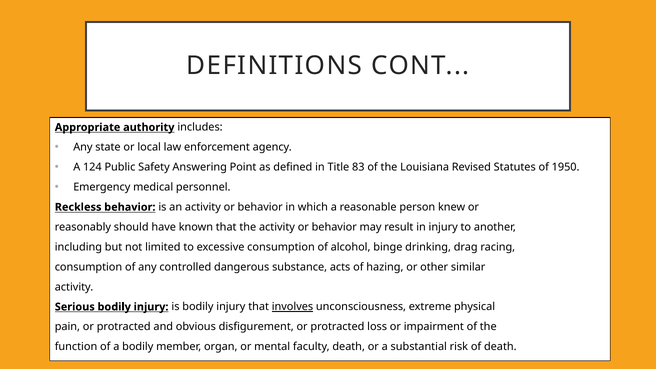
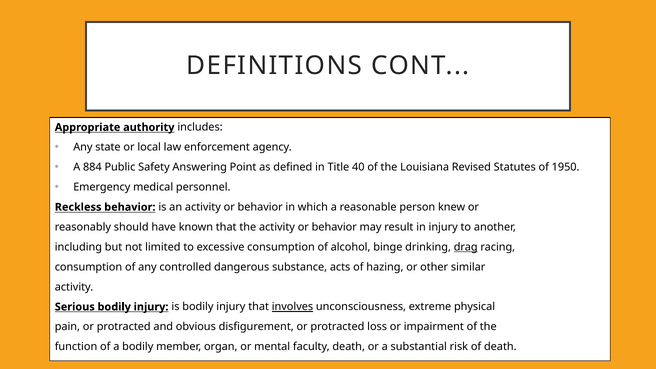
124: 124 -> 884
83: 83 -> 40
drag underline: none -> present
